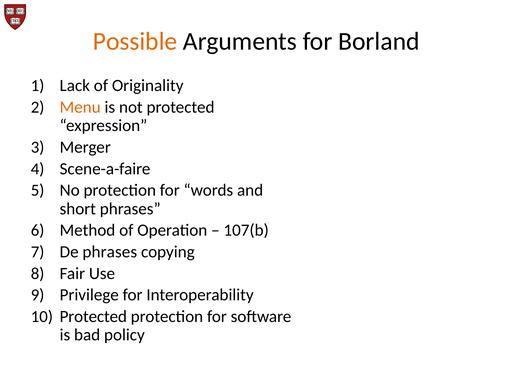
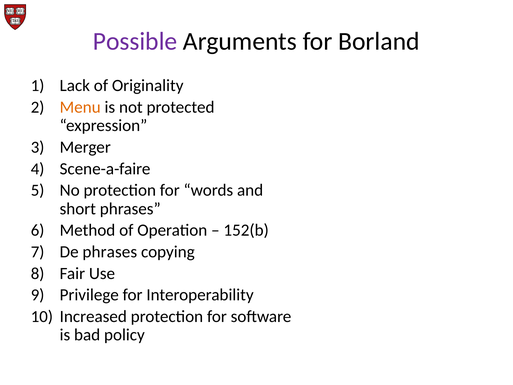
Possible colour: orange -> purple
107(b: 107(b -> 152(b
Protected at (93, 316): Protected -> Increased
